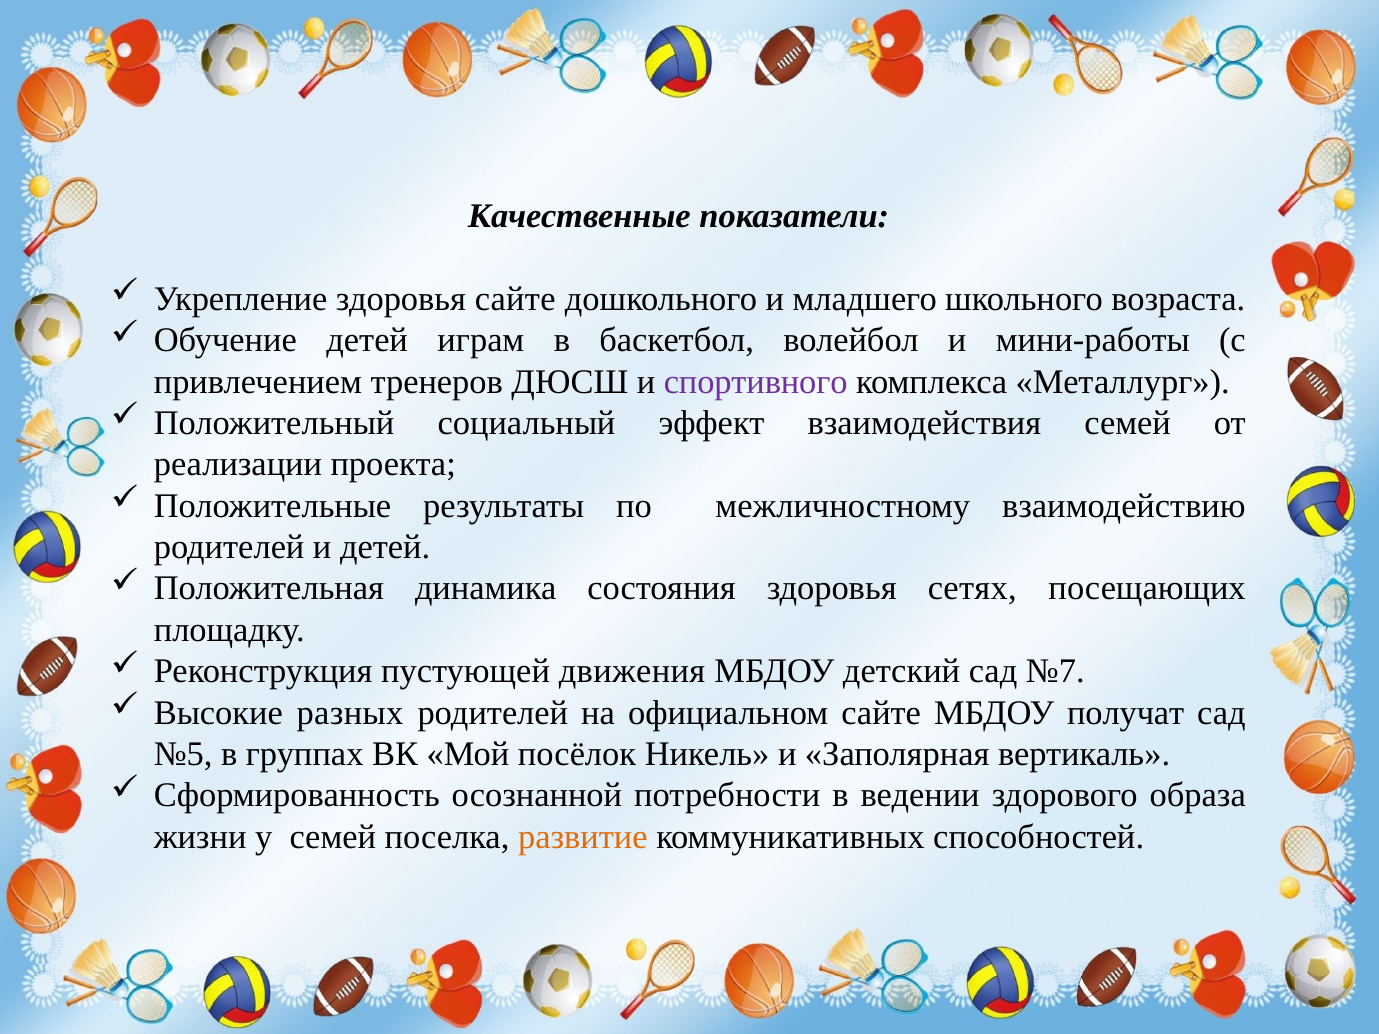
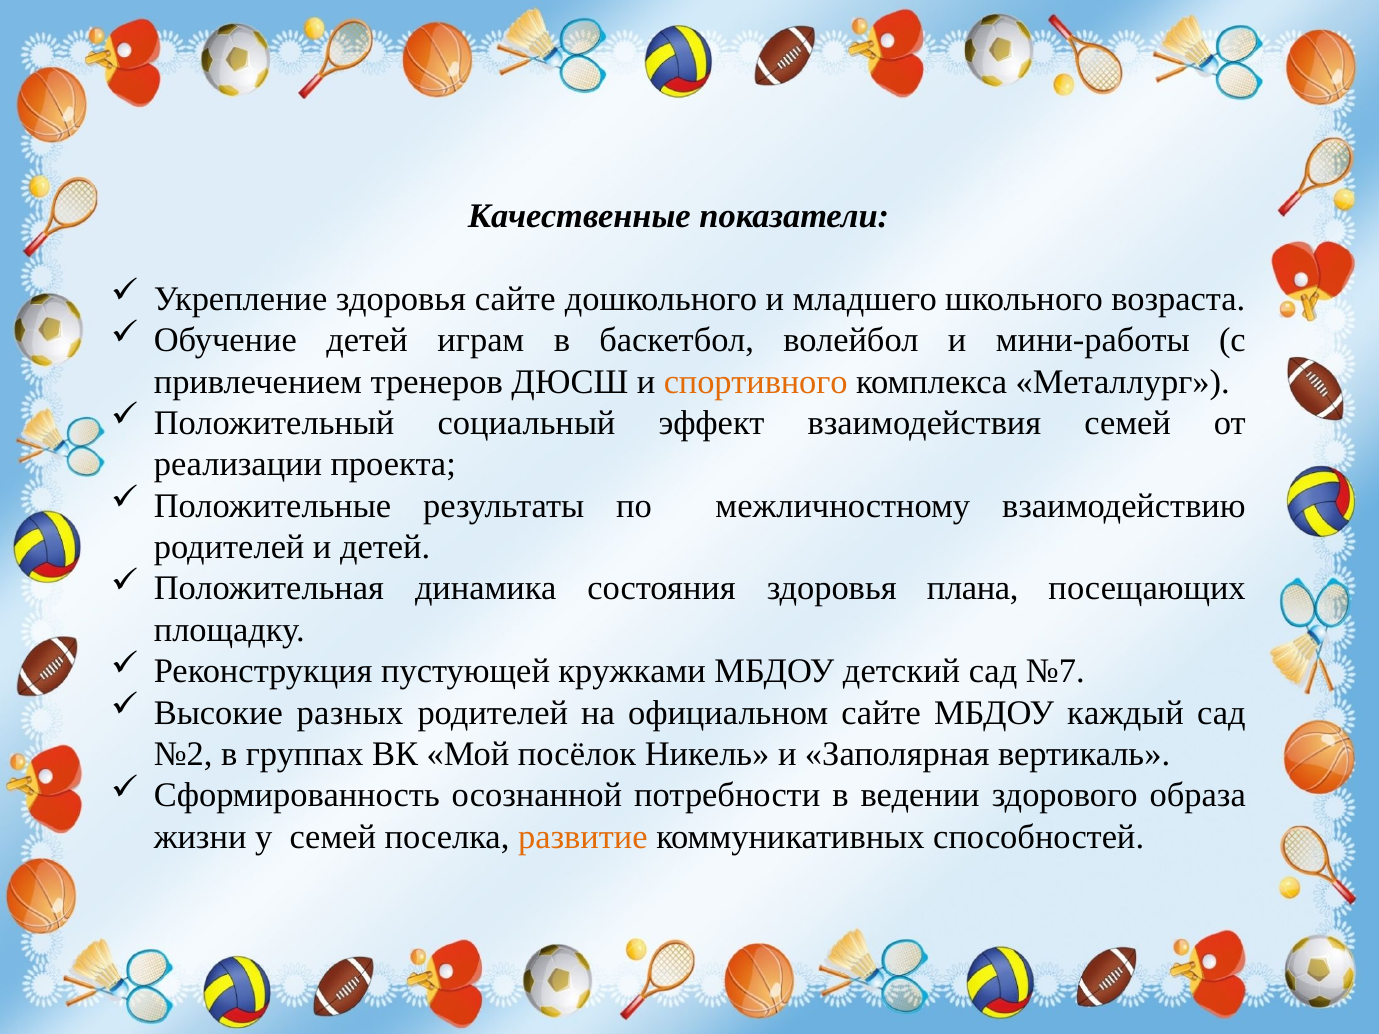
спортивного colour: purple -> orange
сетях: сетях -> плана
движения: движения -> кружками
получат: получат -> каждый
№5: №5 -> №2
